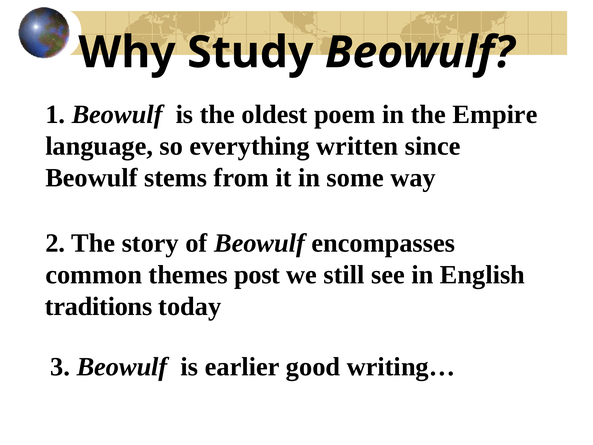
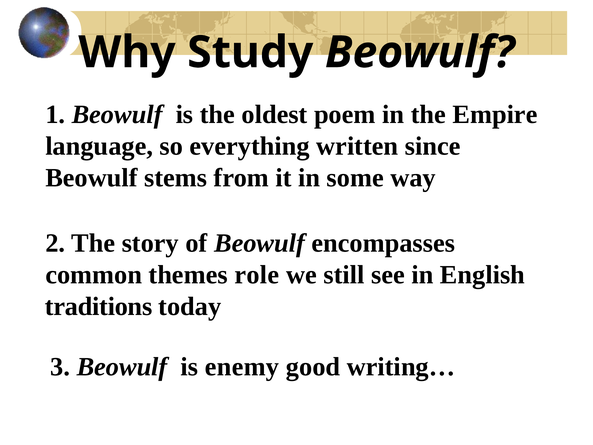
post: post -> role
earlier: earlier -> enemy
